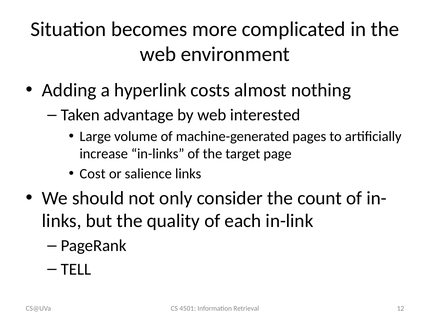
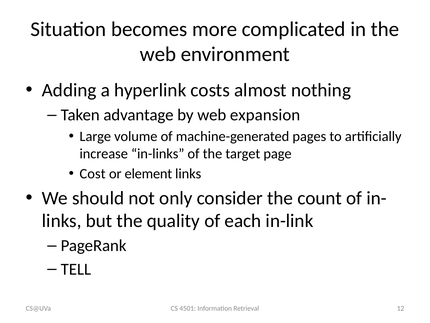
interested: interested -> expansion
salience: salience -> element
